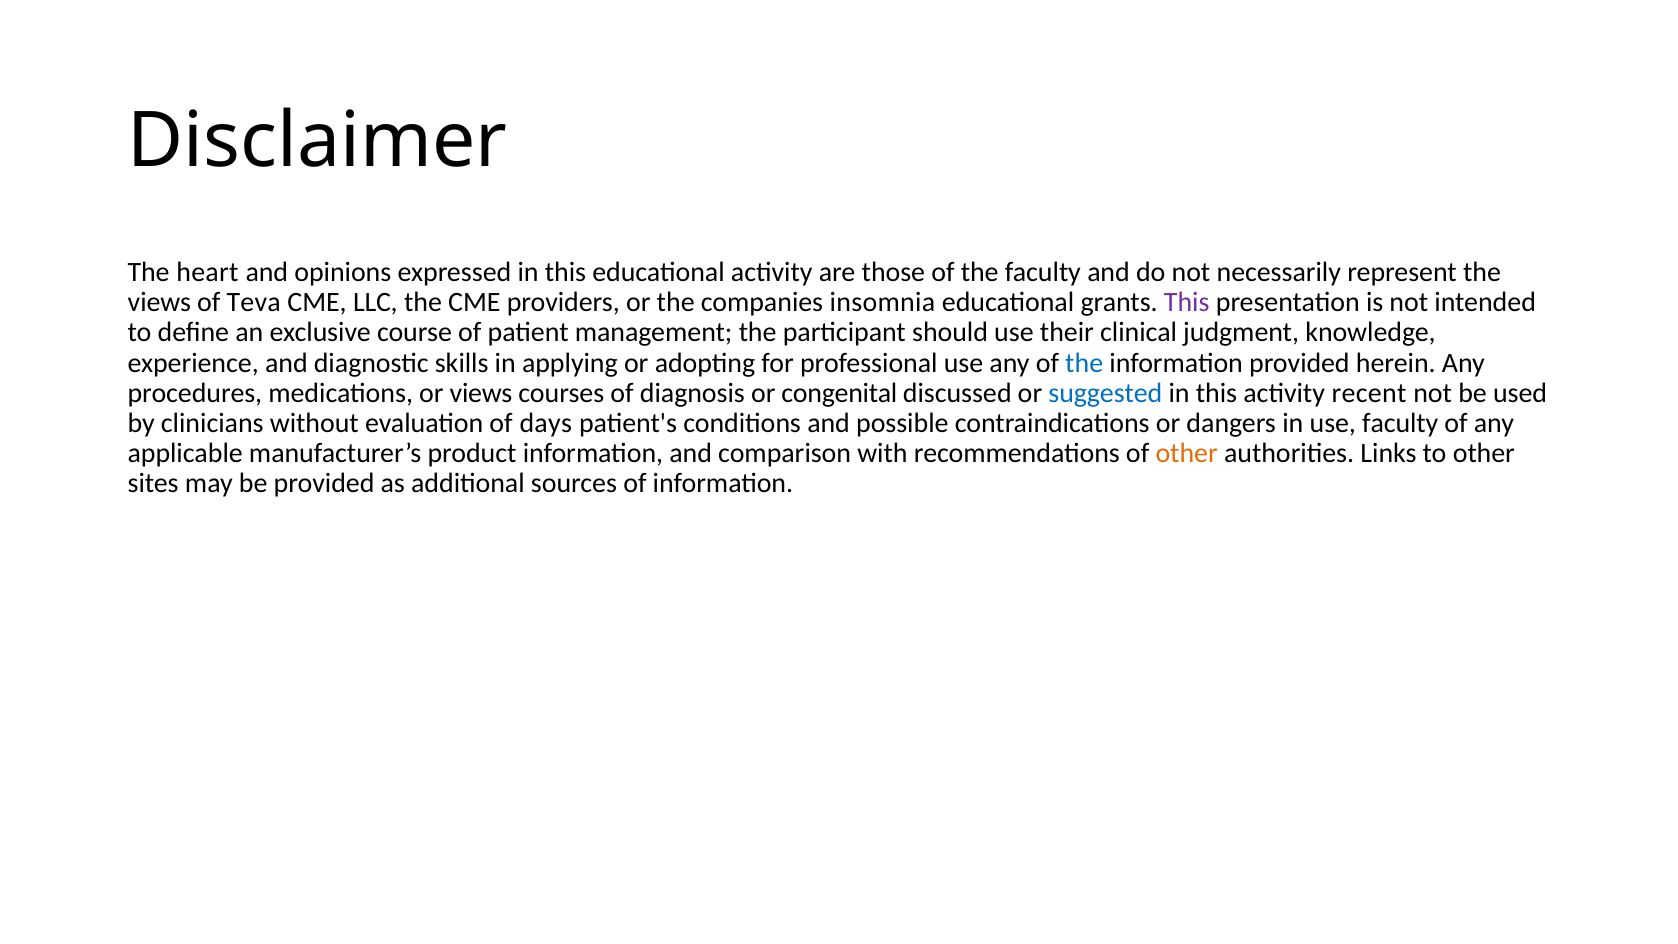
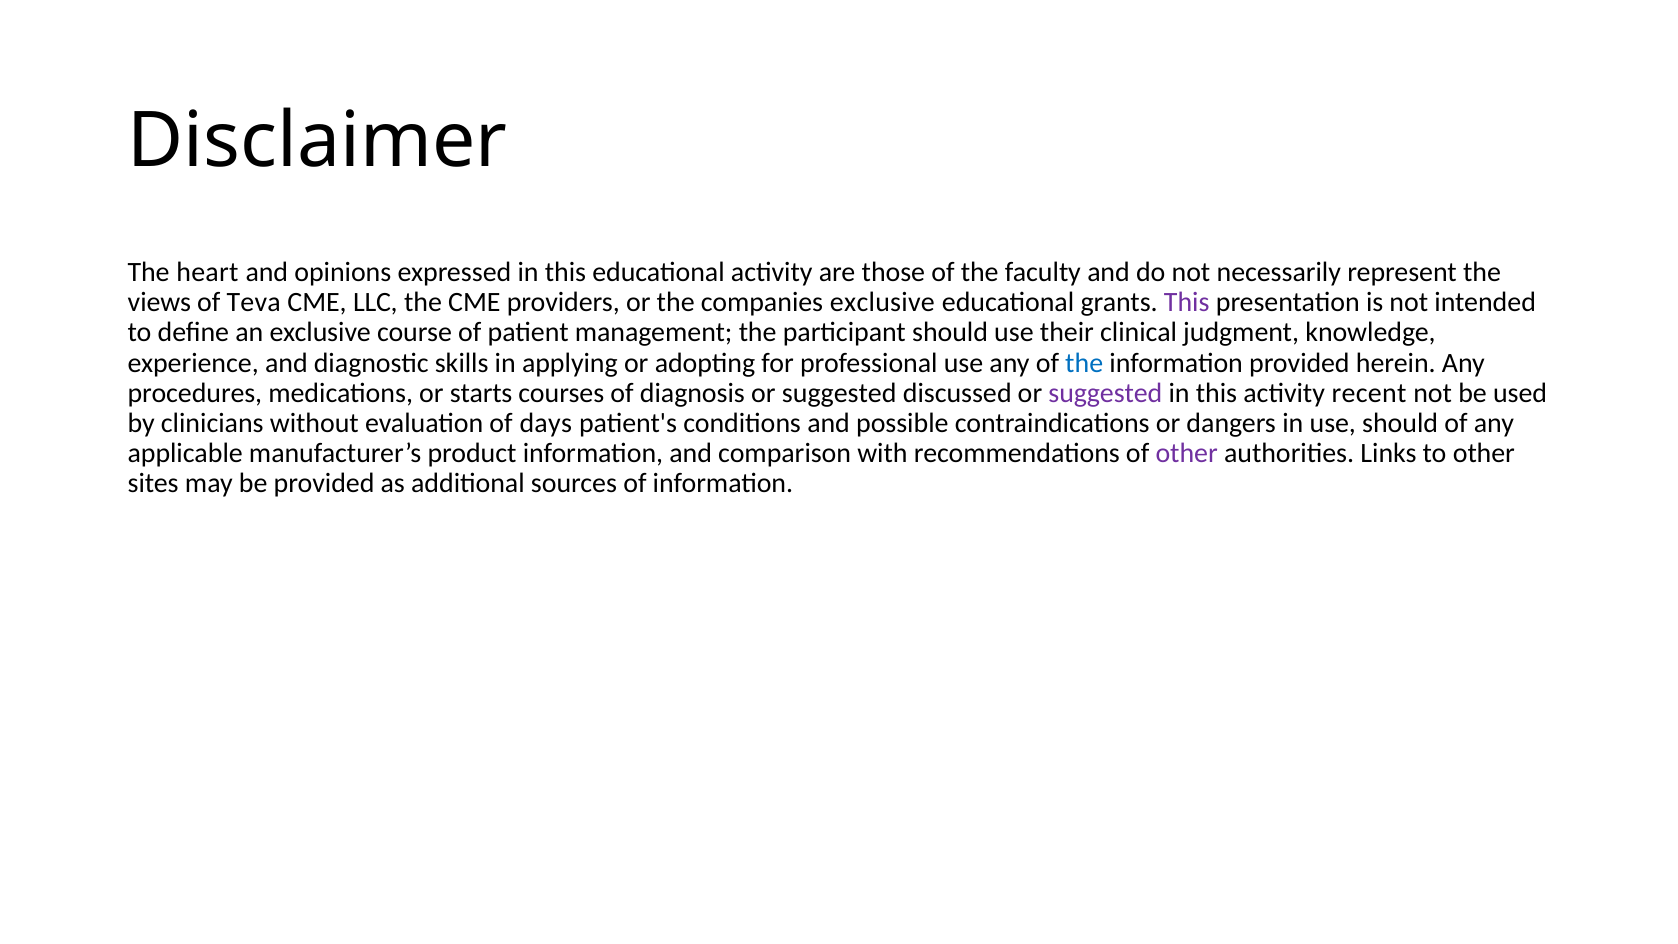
companies insomnia: insomnia -> exclusive
or views: views -> starts
diagnosis or congenital: congenital -> suggested
suggested at (1105, 393) colour: blue -> purple
use faculty: faculty -> should
other at (1187, 453) colour: orange -> purple
